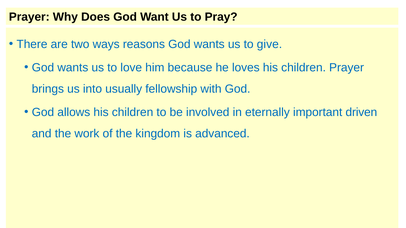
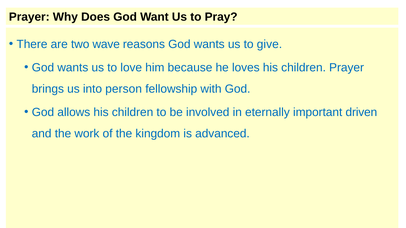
ways: ways -> wave
usually: usually -> person
